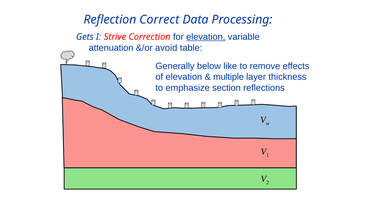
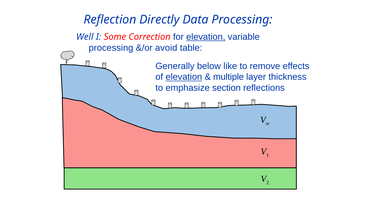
Correct: Correct -> Directly
Gets: Gets -> Well
Strive: Strive -> Some
attenuation at (111, 48): attenuation -> processing
elevation at (184, 77) underline: none -> present
